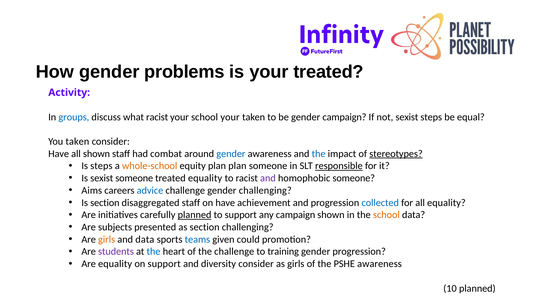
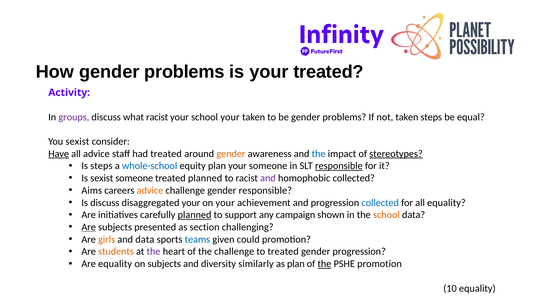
groups colour: blue -> purple
be gender campaign: campaign -> problems
not sexist: sexist -> taken
You taken: taken -> sexist
Have at (59, 154) underline: none -> present
all shown: shown -> advice
had combat: combat -> treated
gender at (231, 154) colour: blue -> orange
whole-school colour: orange -> blue
plan plan: plan -> your
treated equality: equality -> planned
homophobic someone: someone -> collected
advice at (150, 190) colour: blue -> orange
gender challenging: challenging -> responsible
Is section: section -> discuss
disaggregated staff: staff -> your
on have: have -> your
Are at (89, 227) underline: none -> present
students colour: purple -> orange
the at (154, 252) colour: blue -> purple
to training: training -> treated
on support: support -> subjects
diversity consider: consider -> similarly
as girls: girls -> plan
the at (324, 264) underline: none -> present
PSHE awareness: awareness -> promotion
10 planned: planned -> equality
